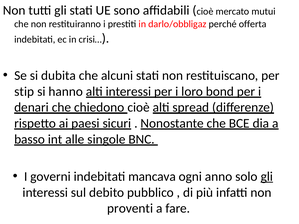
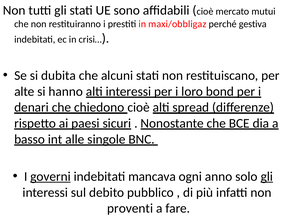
darlo/obbligaz: darlo/obbligaz -> maxi/obbligaz
offerta: offerta -> gestiva
stip: stip -> alte
governi underline: none -> present
